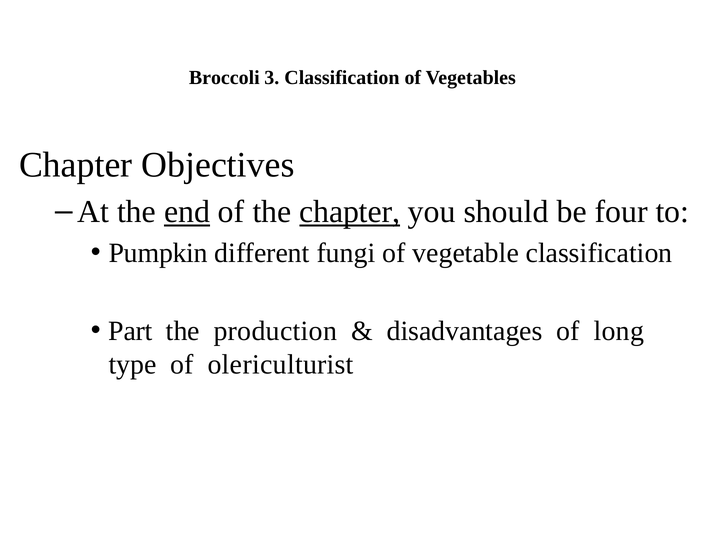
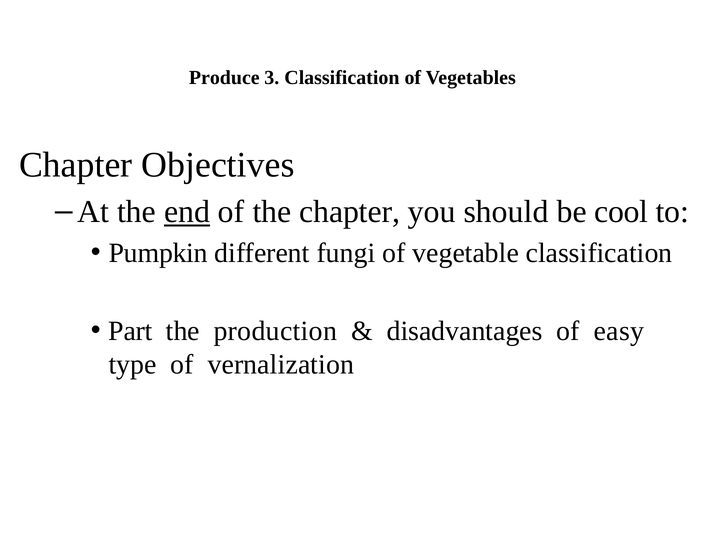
Broccoli: Broccoli -> Produce
chapter at (350, 212) underline: present -> none
four: four -> cool
long: long -> easy
olericulturist: olericulturist -> vernalization
